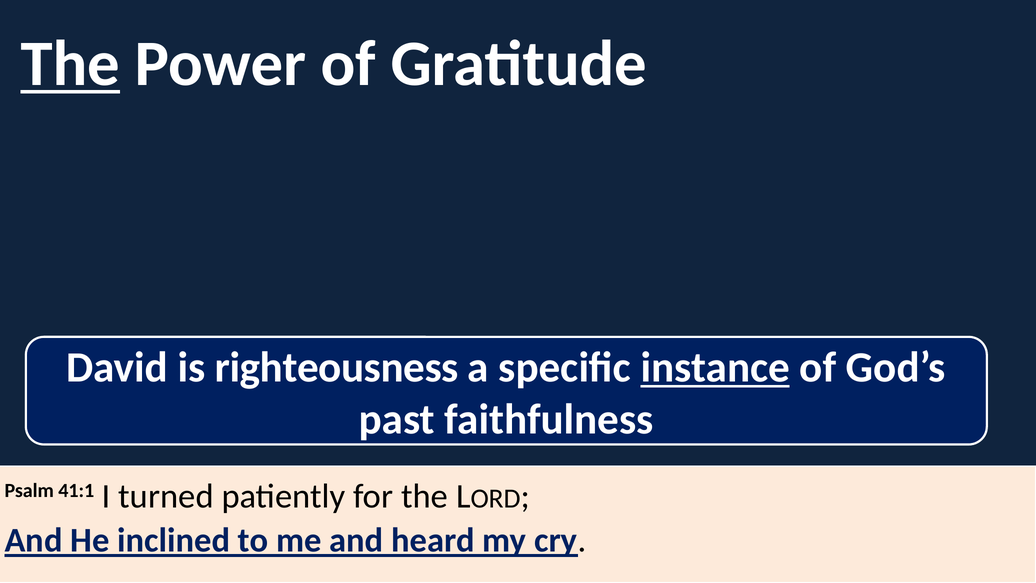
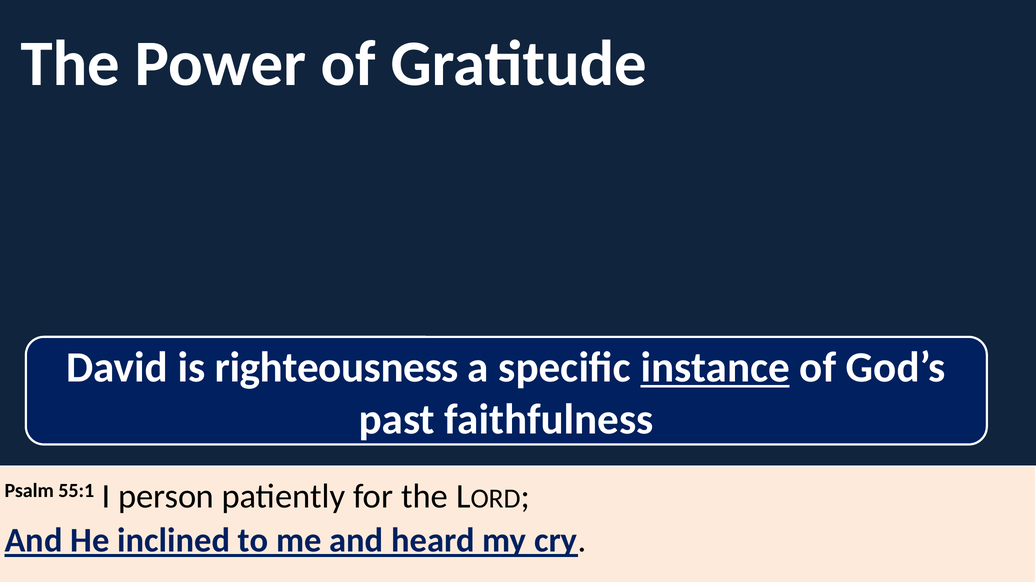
The at (70, 64) underline: present -> none
41:1: 41:1 -> 55:1
turned: turned -> person
